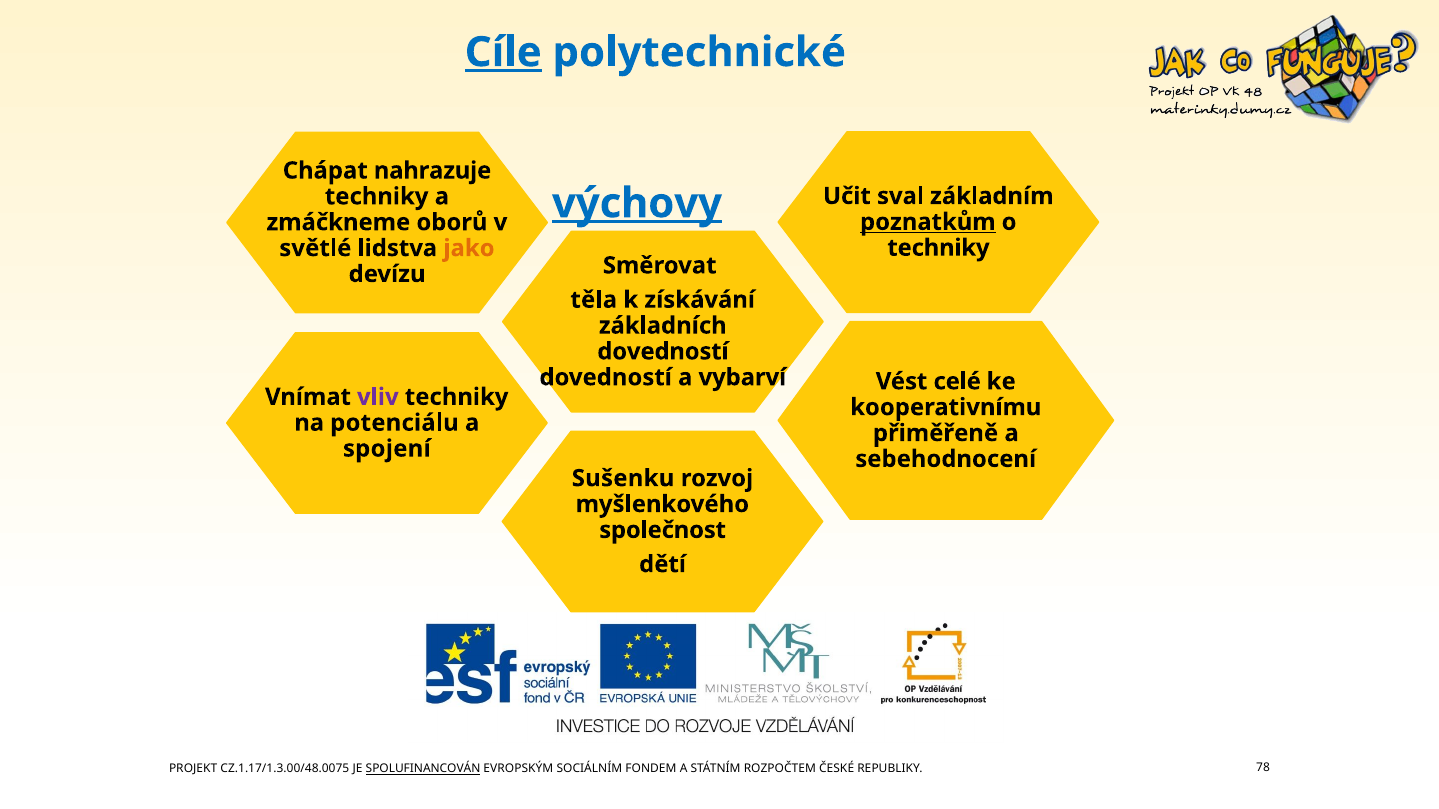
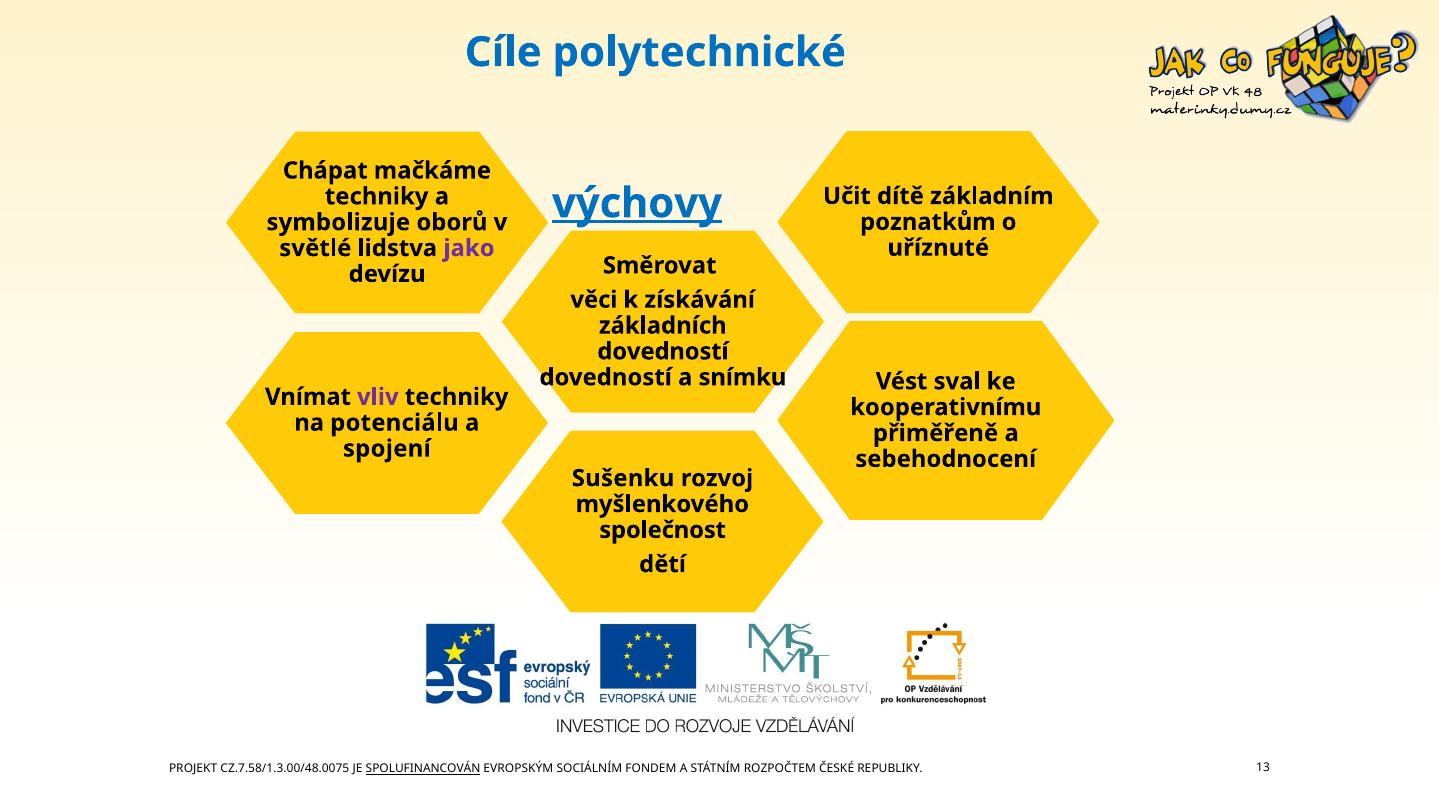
Cíle underline: present -> none
nahrazuje: nahrazuje -> mačkáme
sval: sval -> dítě
poznatkům underline: present -> none
zmáčkneme: zmáčkneme -> symbolizuje
techniky at (938, 248): techniky -> uříznuté
jako colour: orange -> purple
těla: těla -> věci
vybarví: vybarví -> snímku
celé: celé -> sval
CZ.1.17/1.3.00/48.0075: CZ.1.17/1.3.00/48.0075 -> CZ.7.58/1.3.00/48.0075
78: 78 -> 13
